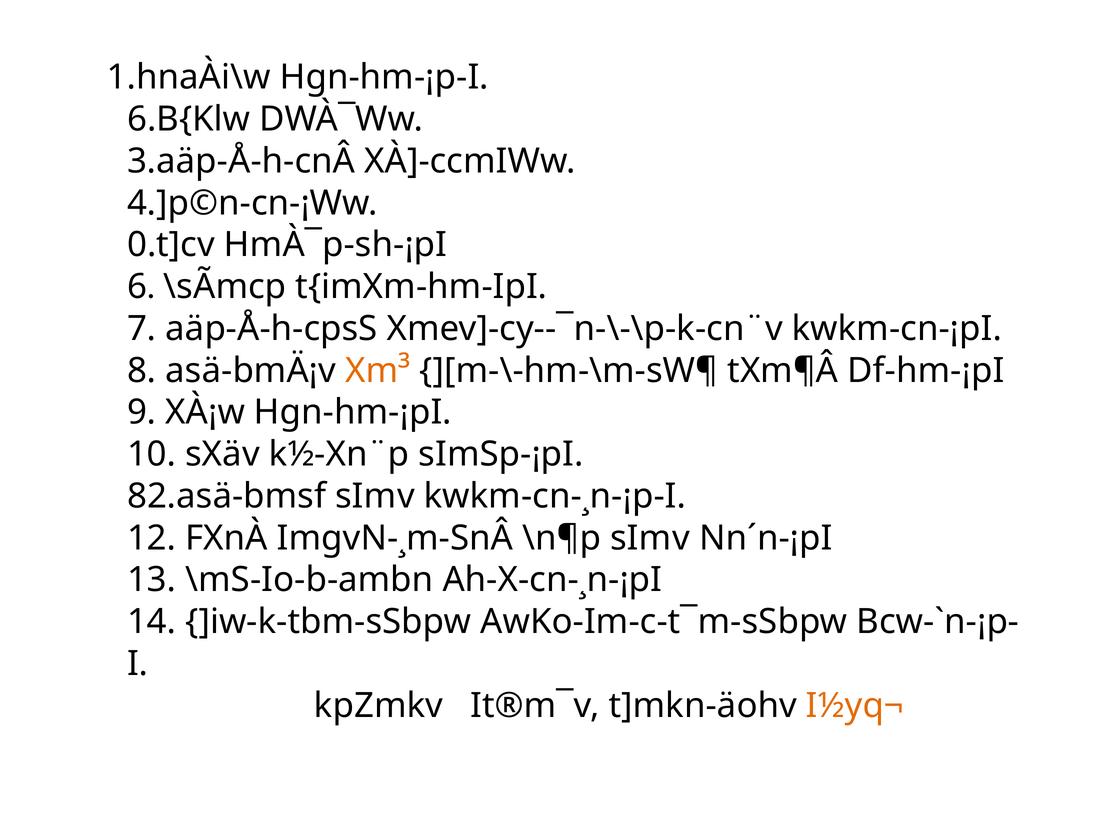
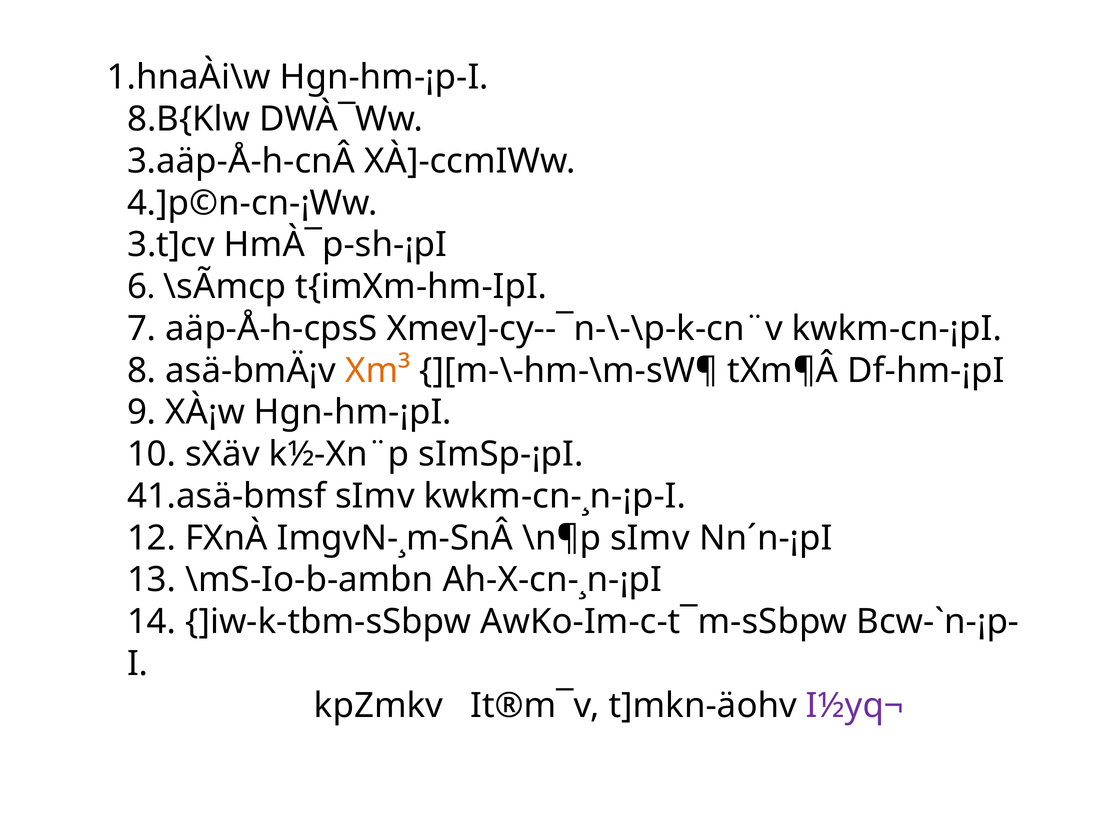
6.B{Klw: 6.B{Klw -> 8.B{Klw
0.t]cv: 0.t]cv -> 3.t]cv
82.asä-bmsf: 82.asä-bmsf -> 41.asä-bmsf
I½yq¬ colour: orange -> purple
